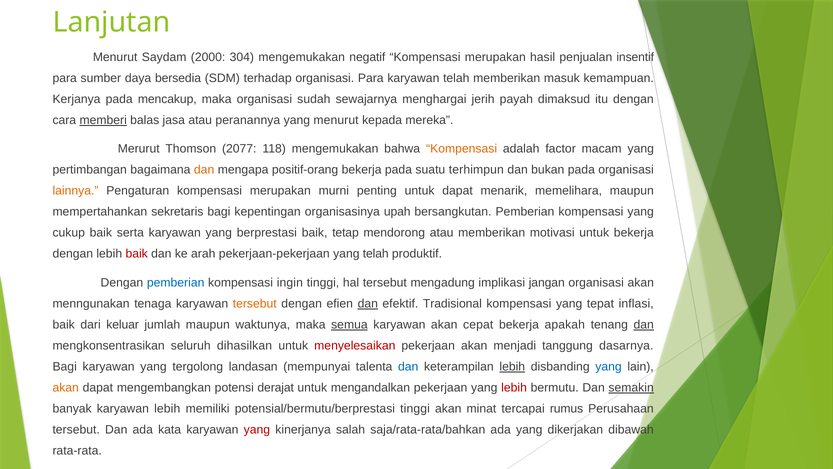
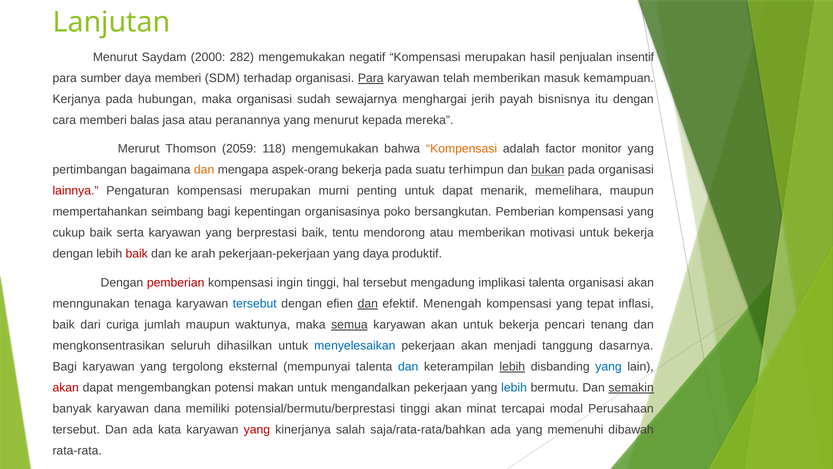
304: 304 -> 282
daya bersedia: bersedia -> memberi
Para at (371, 78) underline: none -> present
mencakup: mencakup -> hubungan
dimaksud: dimaksud -> bisnisnya
memberi at (103, 120) underline: present -> none
2077: 2077 -> 2059
macam: macam -> monitor
positif-orang: positif-orang -> aspek-orang
bukan underline: none -> present
lainnya colour: orange -> red
sekretaris: sekretaris -> seimbang
upah: upah -> poko
tetap: tetap -> tentu
yang telah: telah -> daya
pemberian at (176, 283) colour: blue -> red
implikasi jangan: jangan -> talenta
tersebut at (255, 303) colour: orange -> blue
Tradisional: Tradisional -> Menengah
keluar: keluar -> curiga
akan cepat: cepat -> untuk
apakah: apakah -> pencari
dan at (644, 324) underline: present -> none
menyelesaikan colour: red -> blue
landasan: landasan -> eksternal
akan at (66, 387) colour: orange -> red
derajat: derajat -> makan
lebih at (514, 387) colour: red -> blue
karyawan lebih: lebih -> dana
rumus: rumus -> modal
dikerjakan: dikerjakan -> memenuhi
